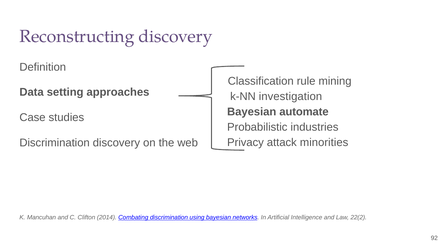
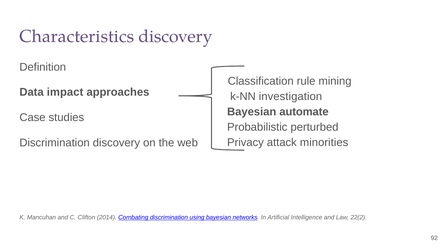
Reconstructing: Reconstructing -> Characteristics
setting: setting -> impact
industries: industries -> perturbed
